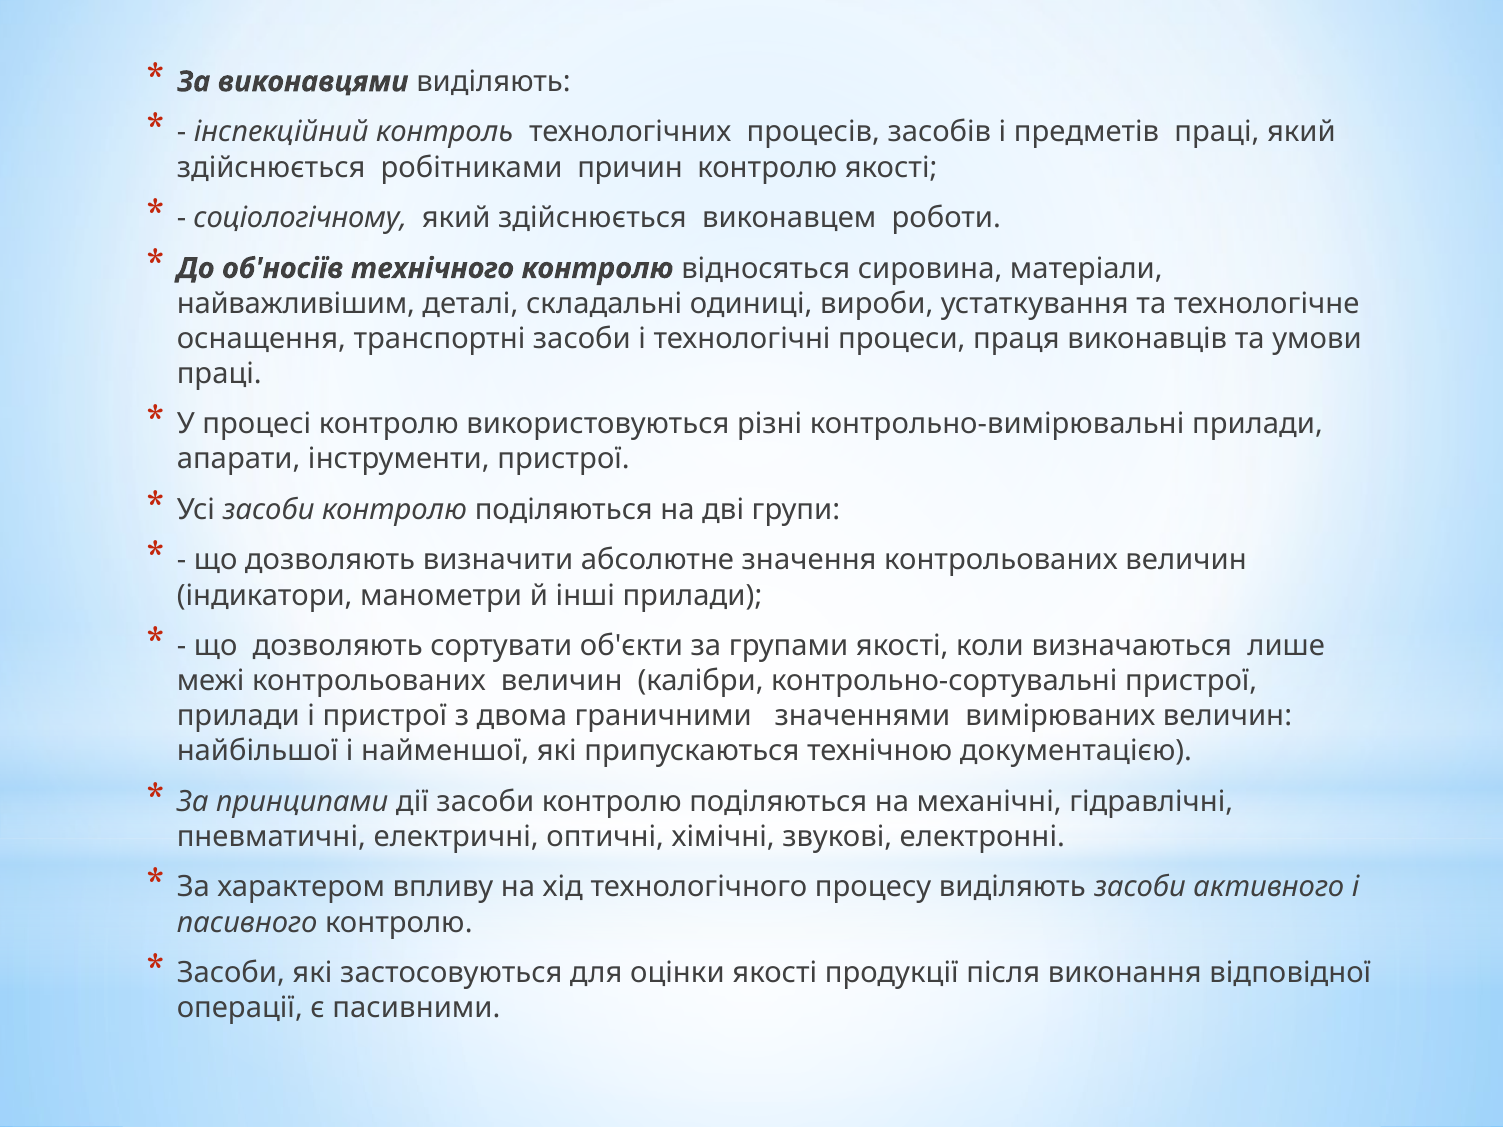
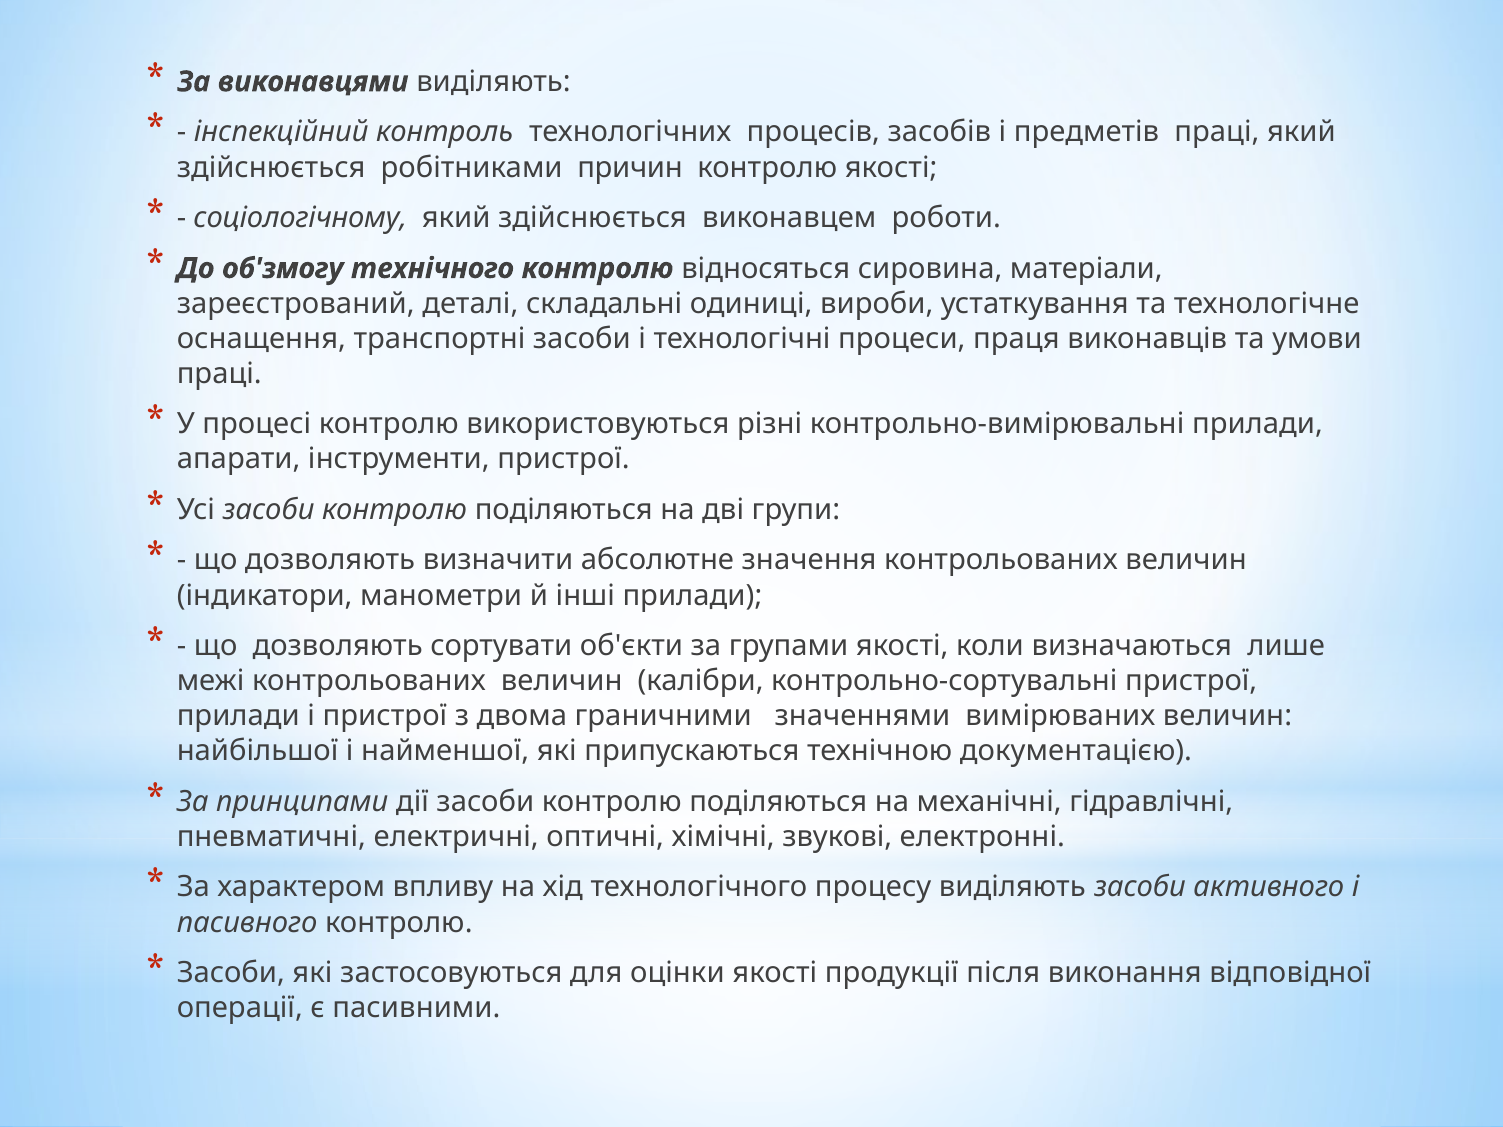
об'носіїв: об'носіїв -> об'змогу
найважливішим: найважливішим -> зареєстрований
